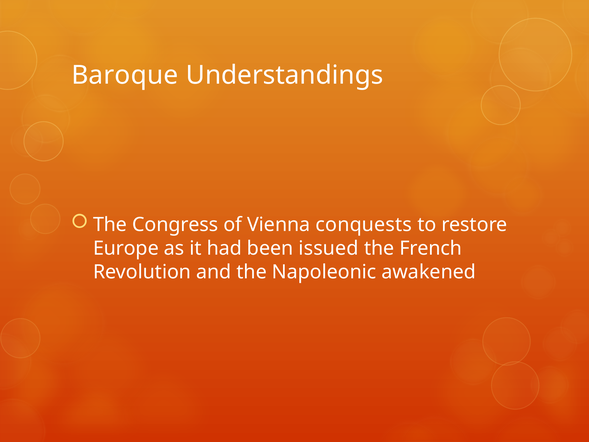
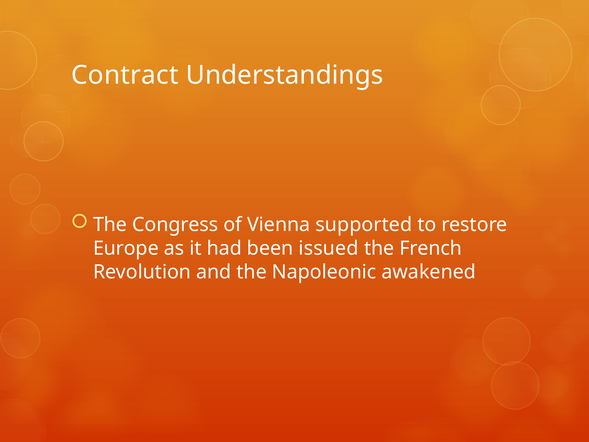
Baroque: Baroque -> Contract
conquests: conquests -> supported
